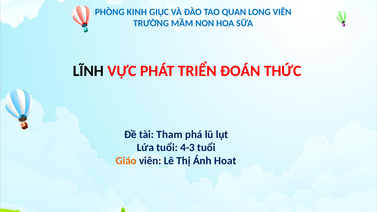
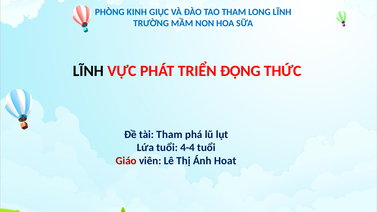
TAO QUAN: QUAN -> THAM
LONG VIÊN: VIÊN -> LĨNH
ĐOÁN: ĐOÁN -> ĐỘNG
4-3: 4-3 -> 4-4
Giáo colour: orange -> red
